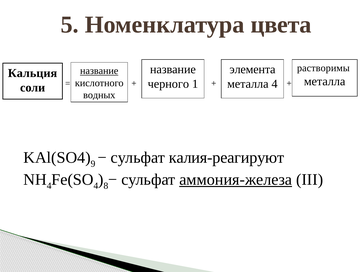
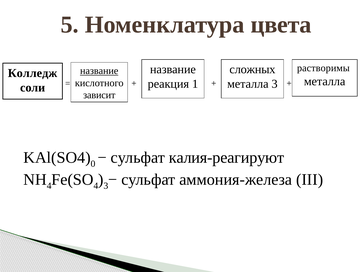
элемента: элемента -> сложных
Кальция: Кальция -> Колледж
черного: черного -> реакция
металла 4: 4 -> 3
водных: водных -> зависит
9: 9 -> 0
8 at (106, 186): 8 -> 3
аммония-железа underline: present -> none
